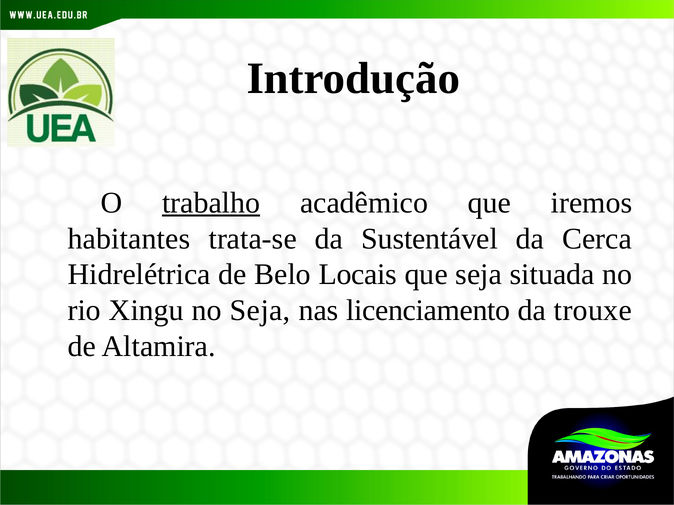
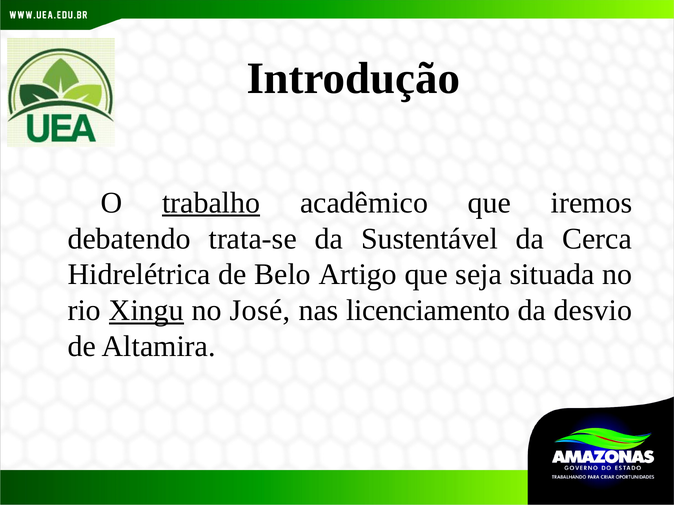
habitantes: habitantes -> debatendo
Locais: Locais -> Artigo
Xingu underline: none -> present
no Seja: Seja -> José
trouxe: trouxe -> desvio
